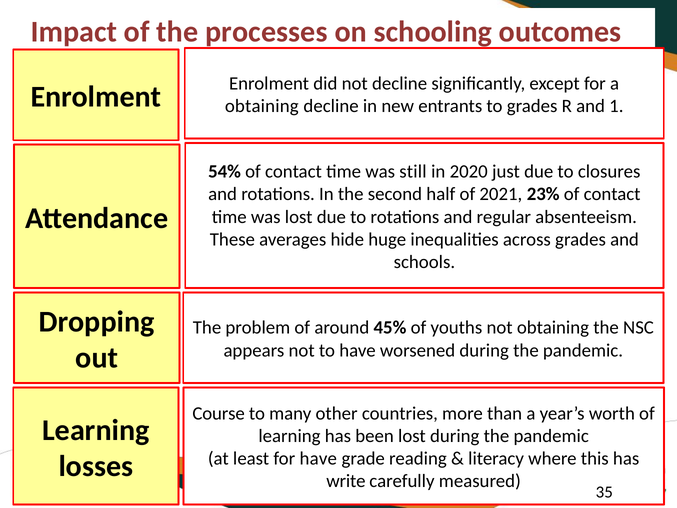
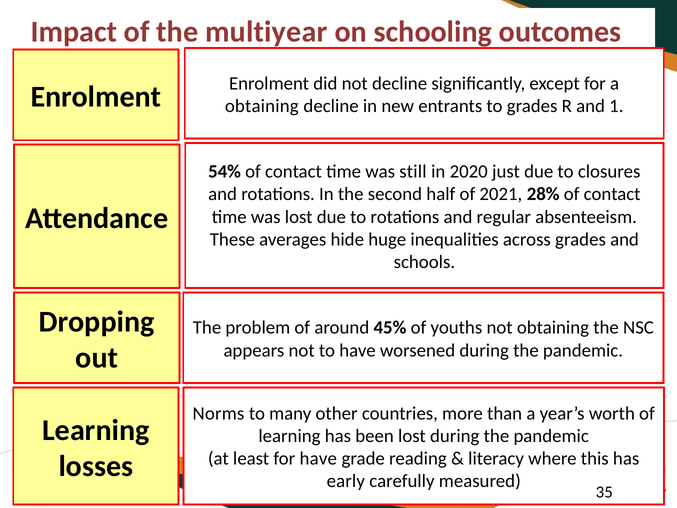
processes: processes -> multiyear
23%: 23% -> 28%
Course: Course -> Norms
write: write -> early
